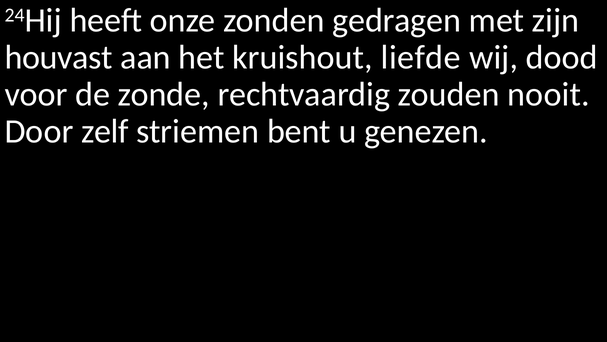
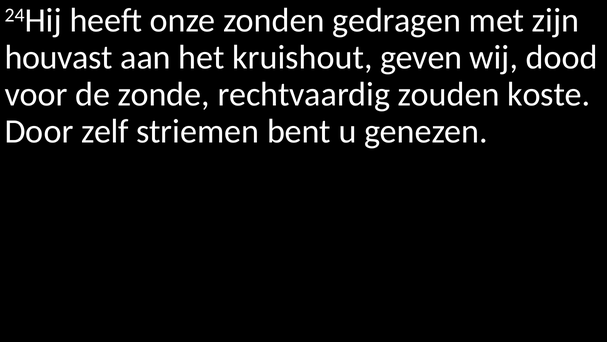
liefde: liefde -> geven
nooit: nooit -> koste
